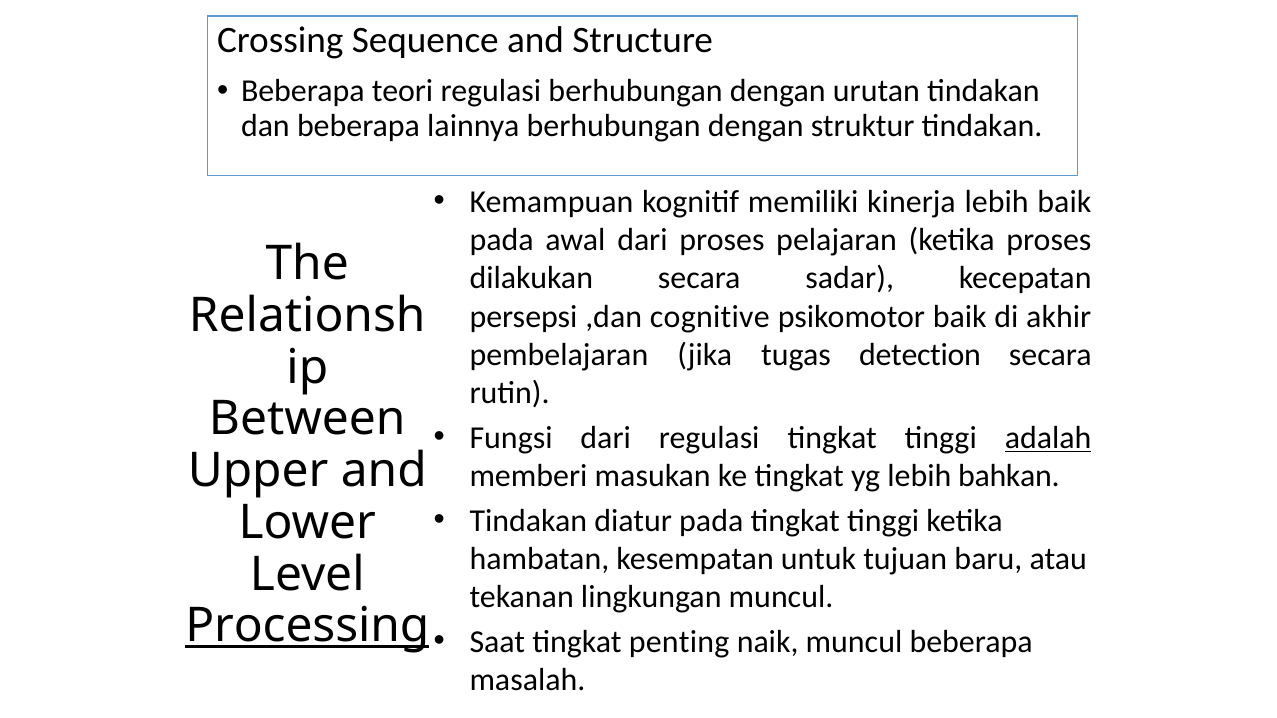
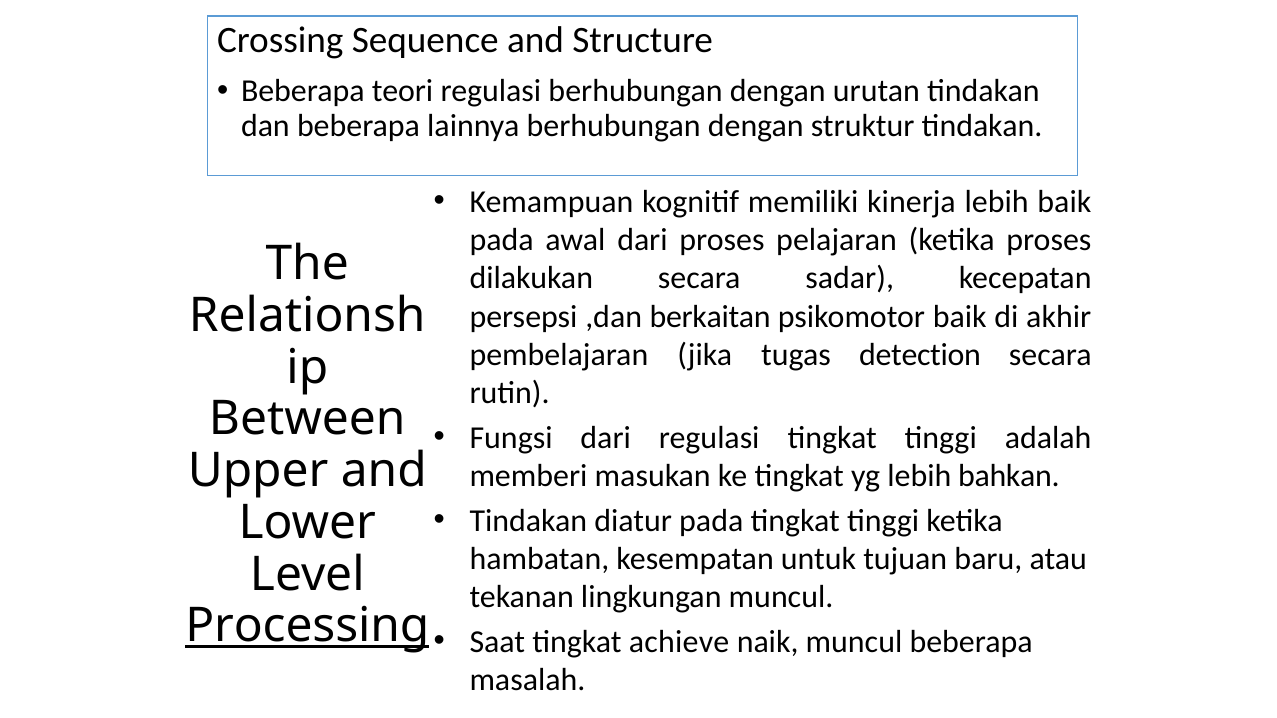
cognitive: cognitive -> berkaitan
adalah underline: present -> none
penting: penting -> achieve
